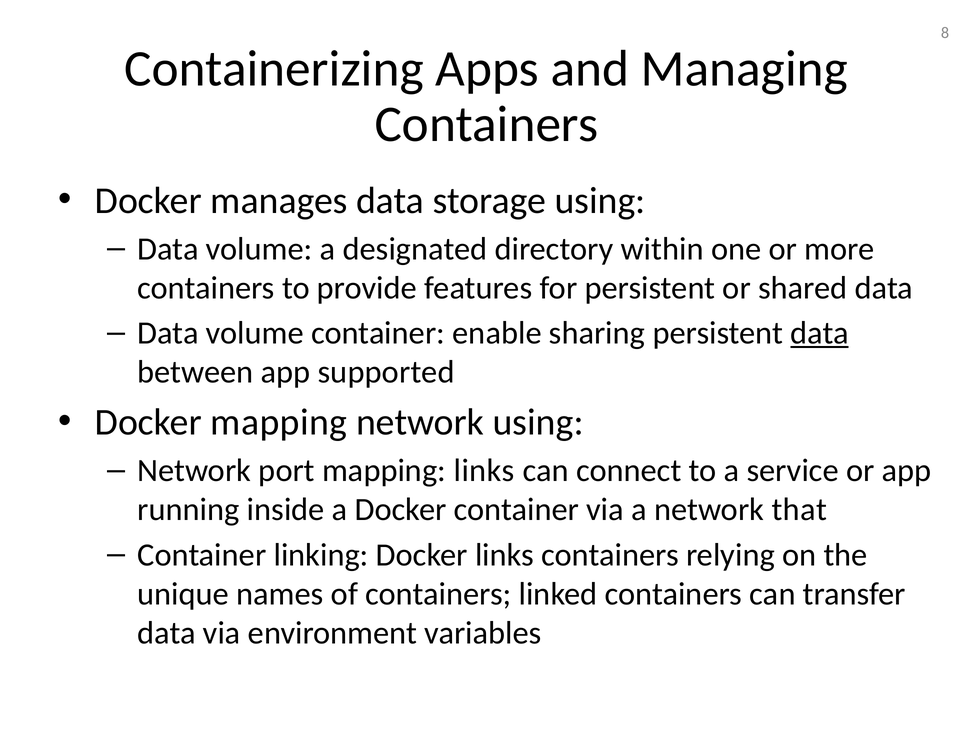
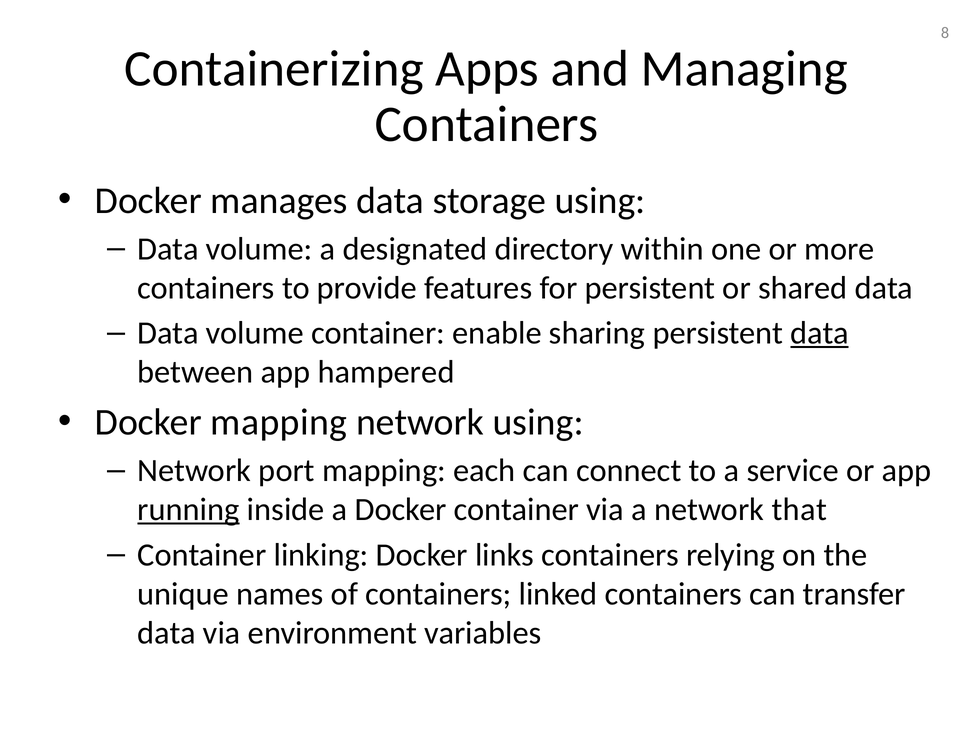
supported: supported -> hampered
mapping links: links -> each
running underline: none -> present
